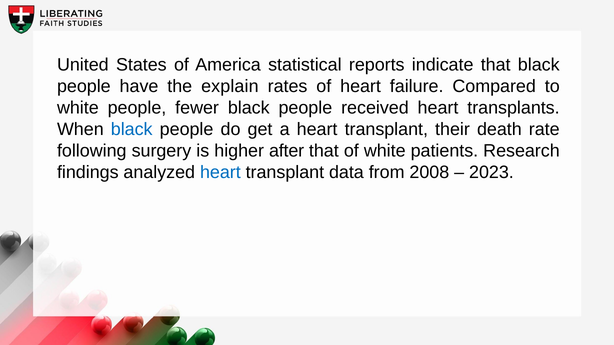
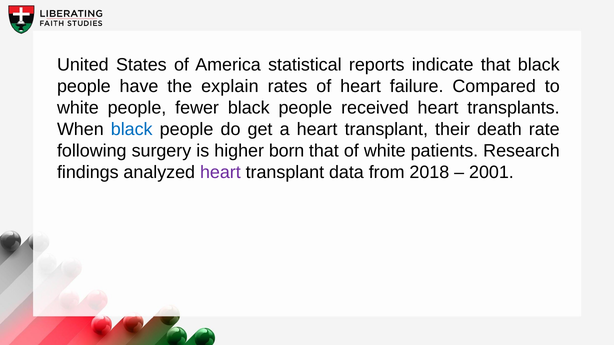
after: after -> born
heart at (220, 172) colour: blue -> purple
2008: 2008 -> 2018
2023: 2023 -> 2001
